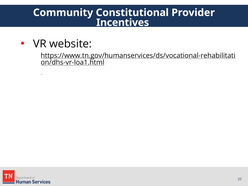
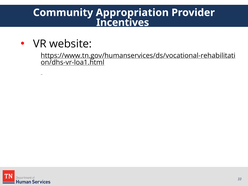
Constitutional: Constitutional -> Appropriation
